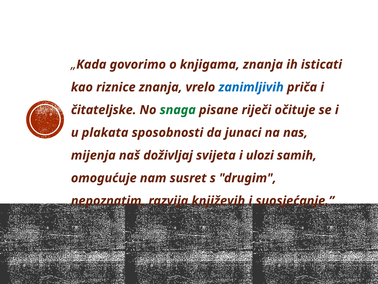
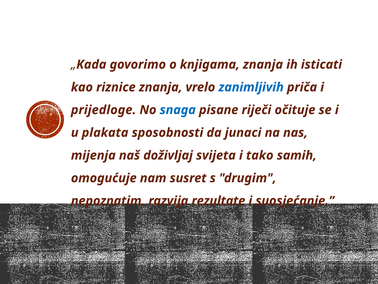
čitateljske: čitateljske -> prijedloge
snaga colour: green -> blue
ulozi: ulozi -> tako
književih: književih -> rezultate
